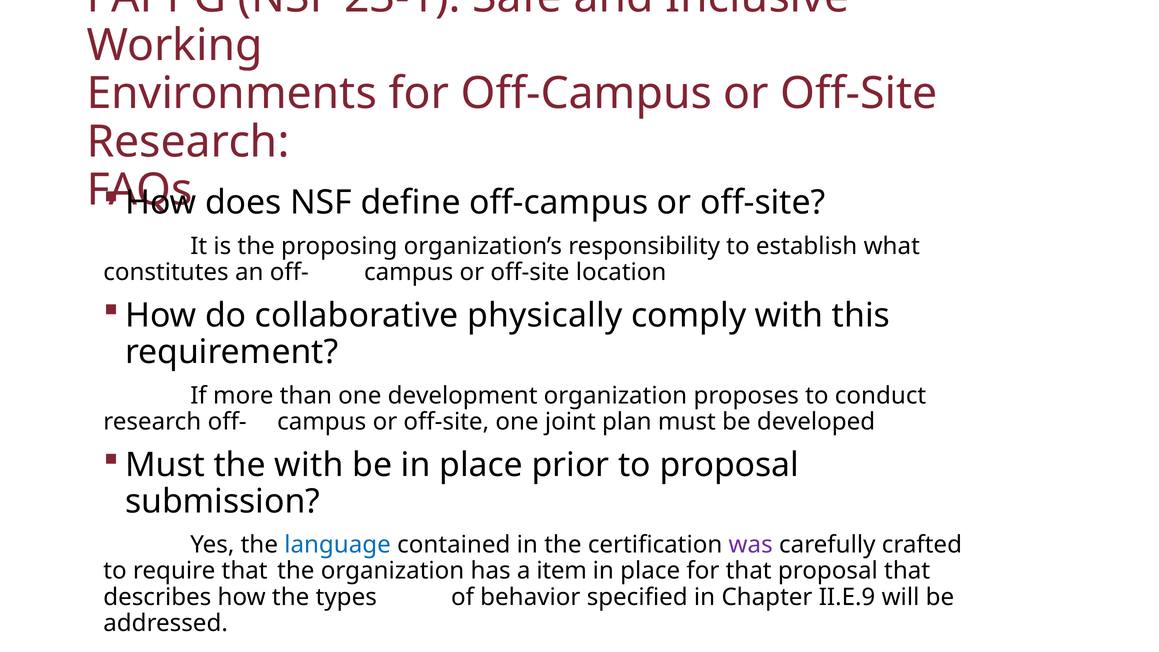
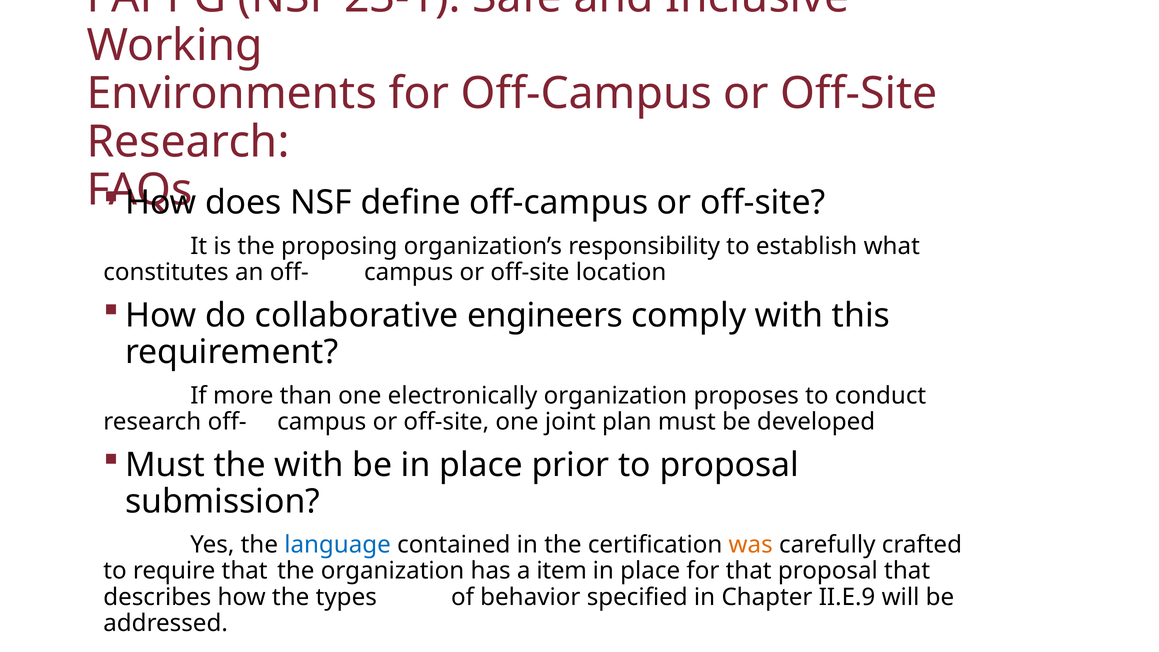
physically: physically -> engineers
development: development -> electronically
was colour: purple -> orange
